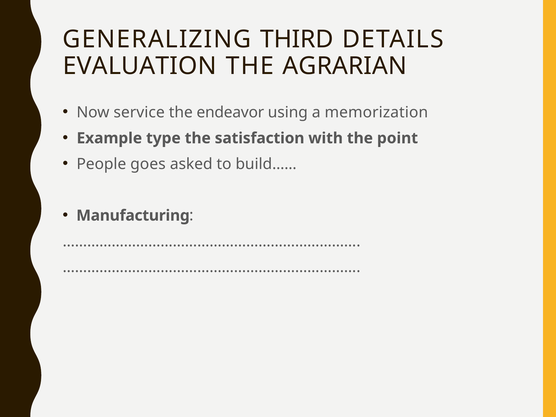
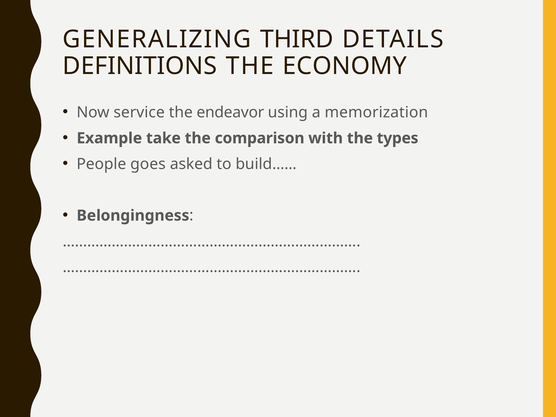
EVALUATION: EVALUATION -> DEFINITIONS
AGRARIAN: AGRARIAN -> ECONOMY
type: type -> take
satisfaction: satisfaction -> comparison
point: point -> types
Manufacturing: Manufacturing -> Belongingness
